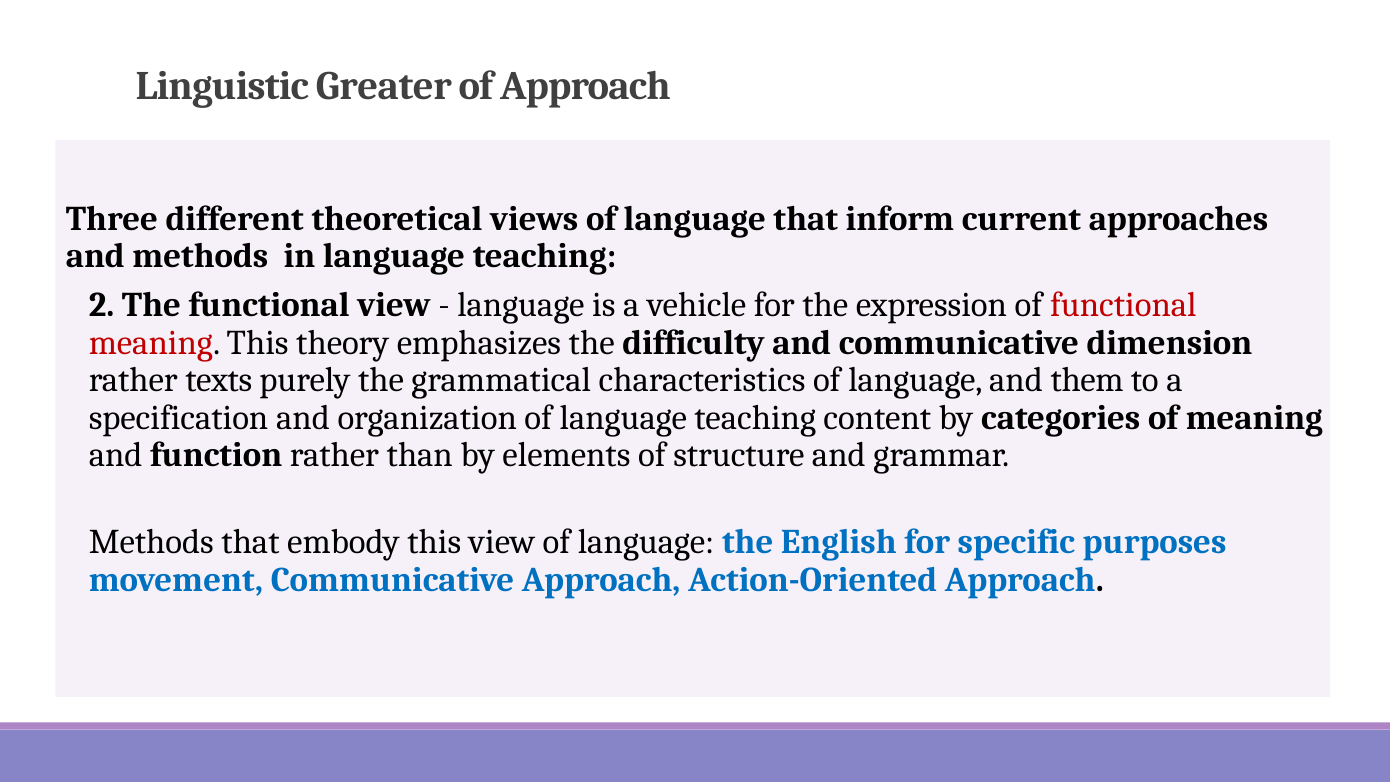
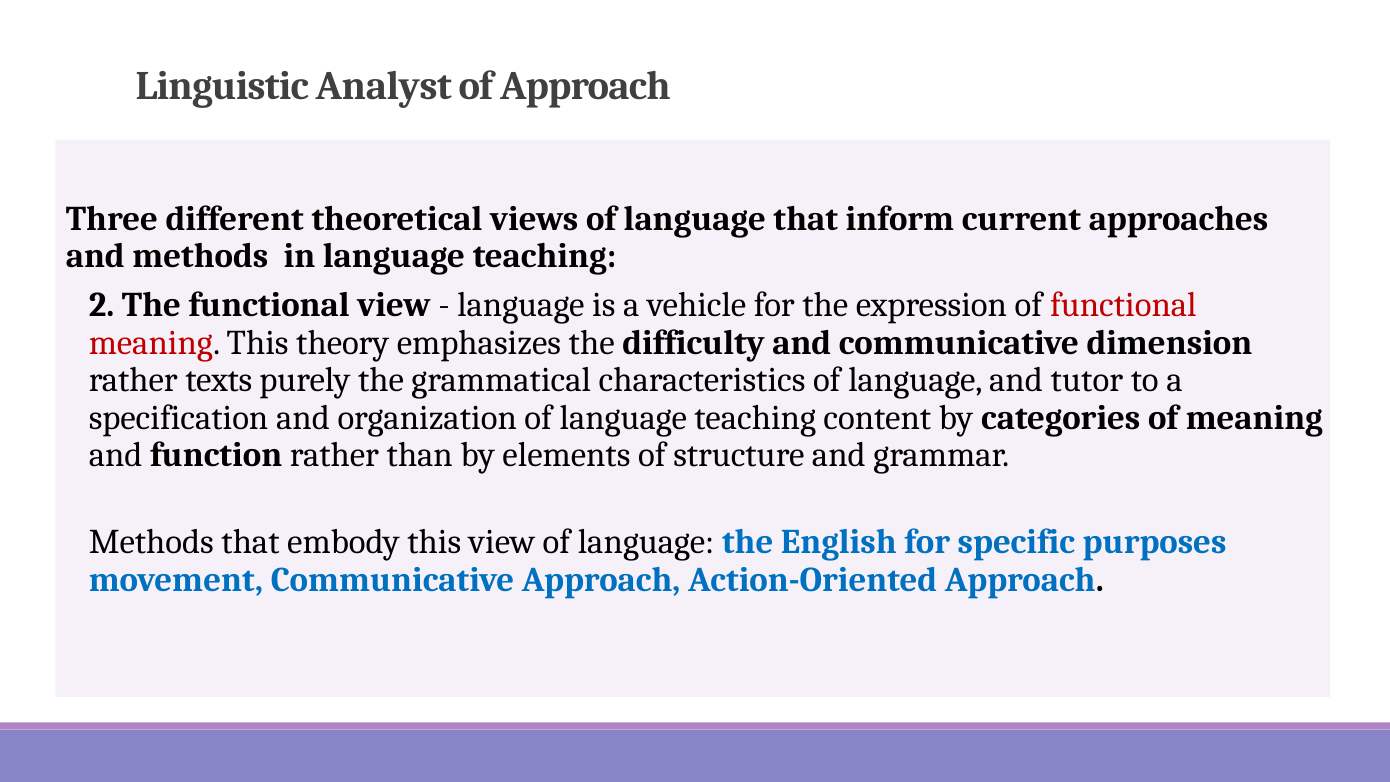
Greater: Greater -> Analyst
them: them -> tutor
